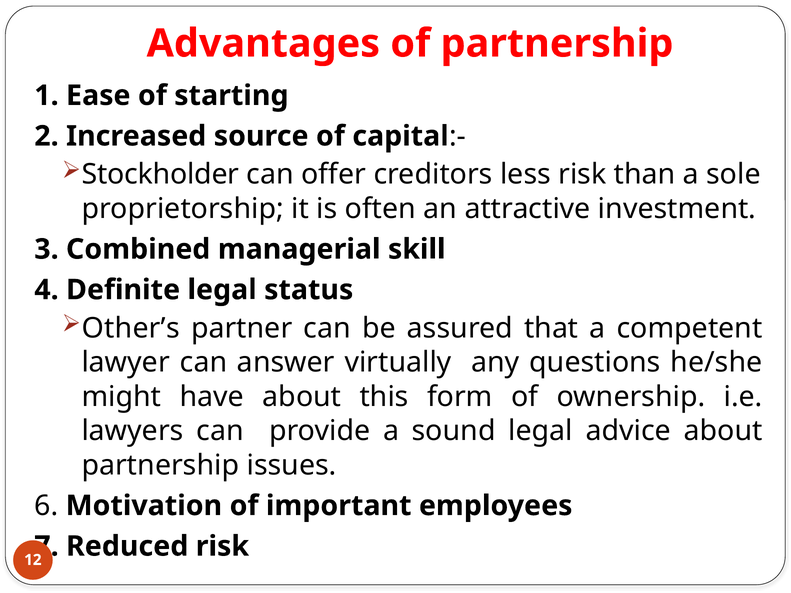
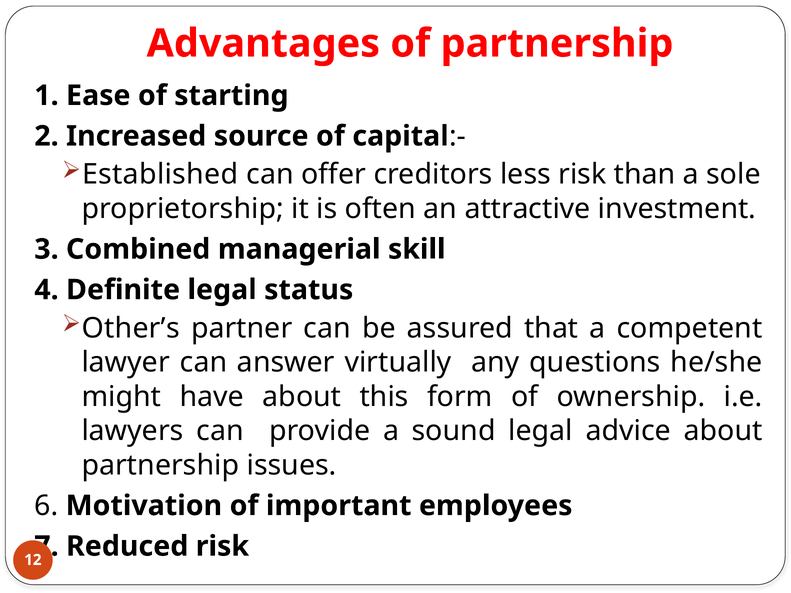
Stockholder: Stockholder -> Established
